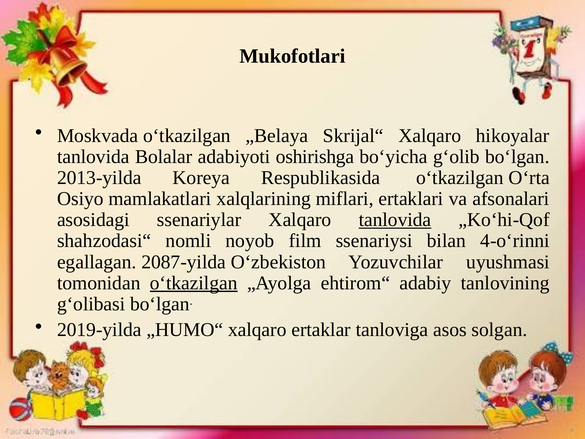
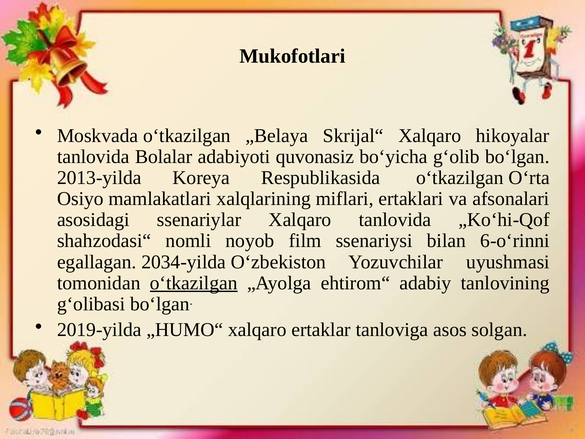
oshirishga: oshirishga -> quvonasiz
tanlovida at (395, 220) underline: present -> none
4-oʻrinni: 4-oʻrinni -> 6-oʻrinni
2087-yilda: 2087-yilda -> 2034-yilda
